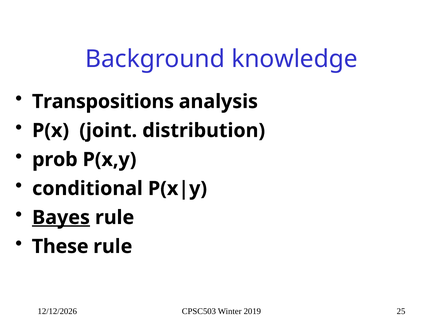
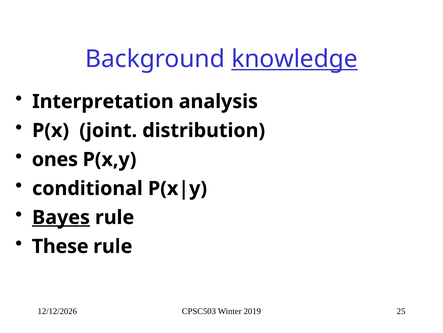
knowledge underline: none -> present
Transpositions: Transpositions -> Interpretation
prob: prob -> ones
